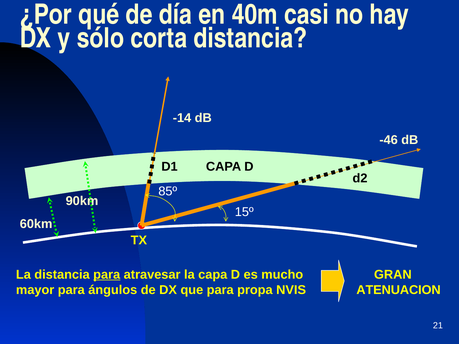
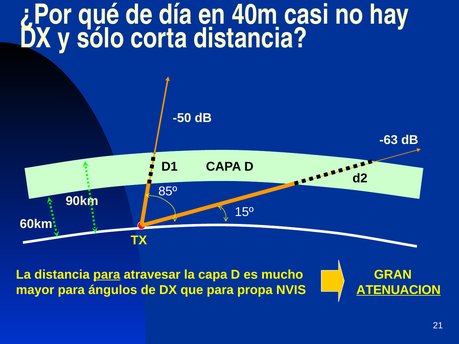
-14: -14 -> -50
-46: -46 -> -63
ATENUACION underline: none -> present
